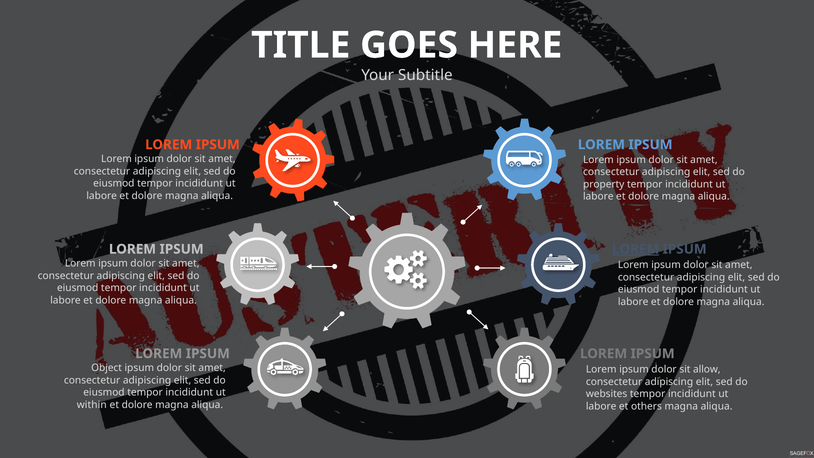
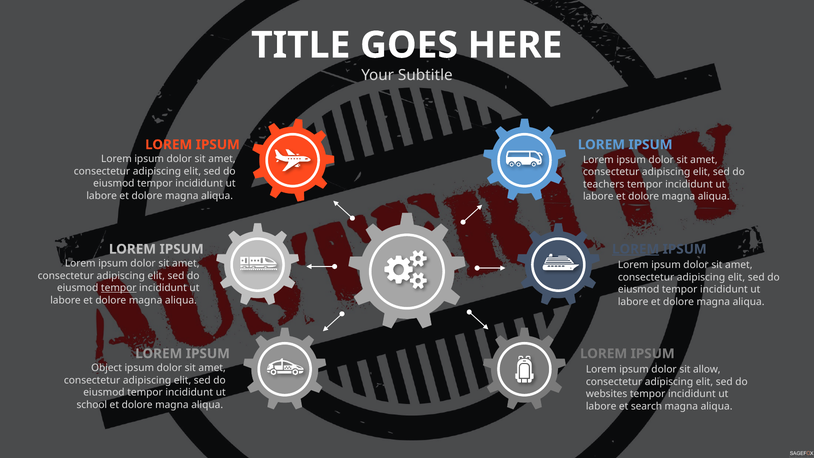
property: property -> teachers
tempor at (119, 288) underline: none -> present
within: within -> school
others: others -> search
